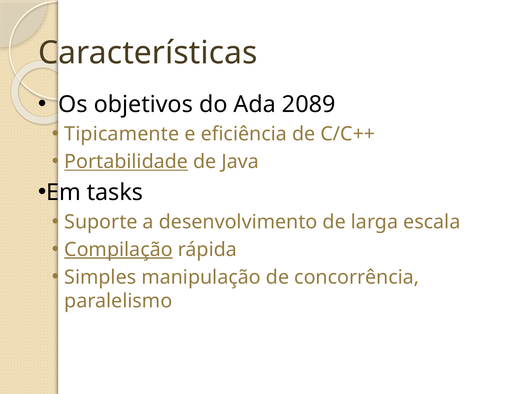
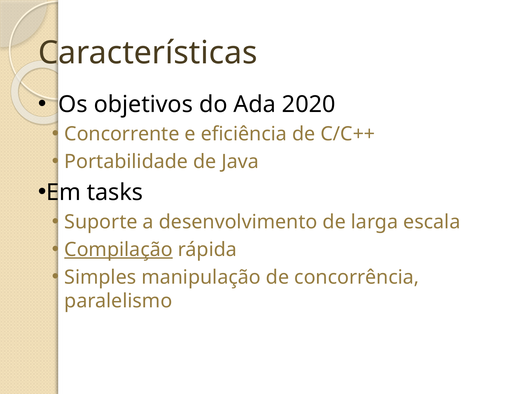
2089: 2089 -> 2020
Tipicamente: Tipicamente -> Concorrente
Portabilidade underline: present -> none
